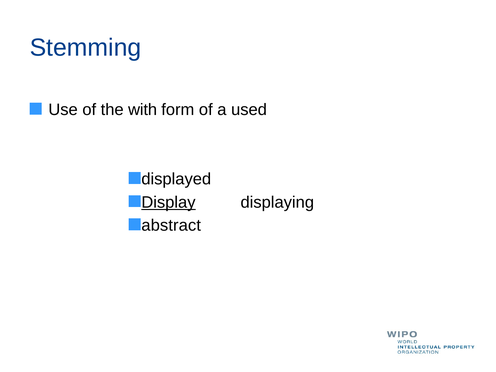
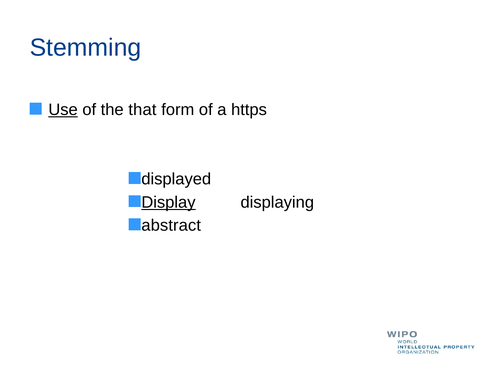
Use underline: none -> present
with: with -> that
used: used -> https
